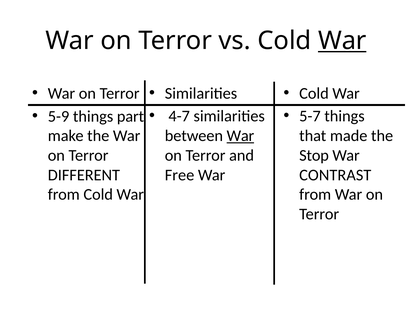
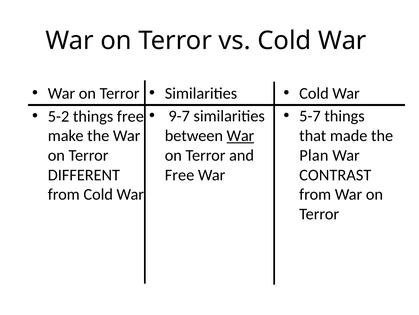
War at (342, 41) underline: present -> none
4-7: 4-7 -> 9-7
5-9: 5-9 -> 5-2
things part: part -> free
Stop: Stop -> Plan
